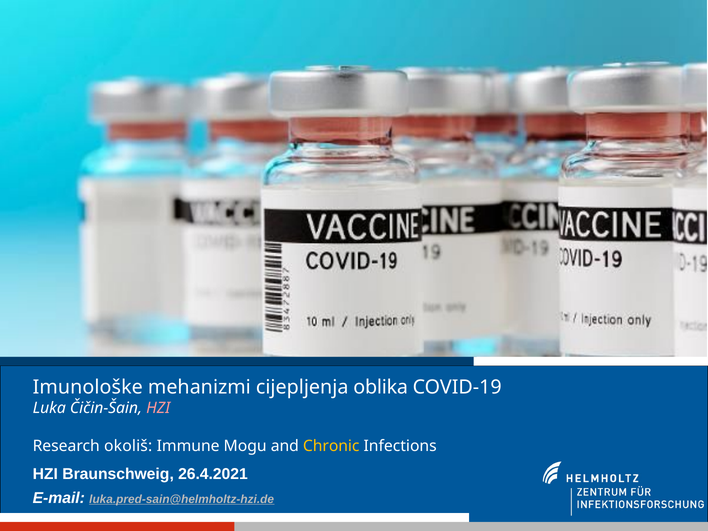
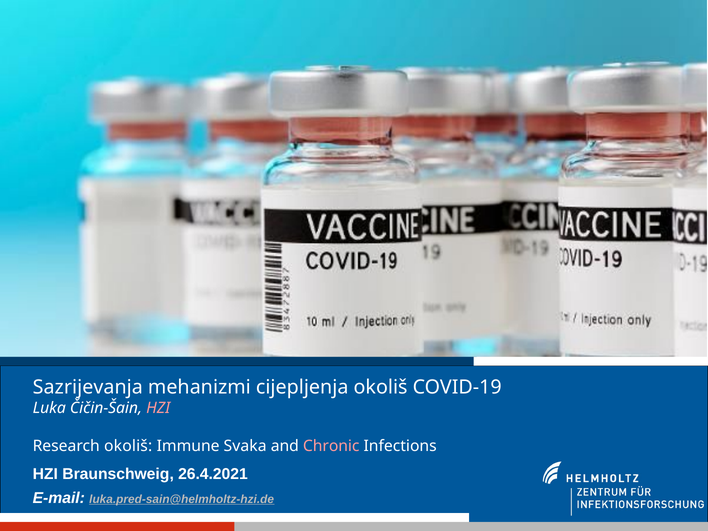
Imunološke: Imunološke -> Sazrijevanja
cijepljenja oblika: oblika -> okoliš
Mogu: Mogu -> Svaka
Chronic colour: yellow -> pink
